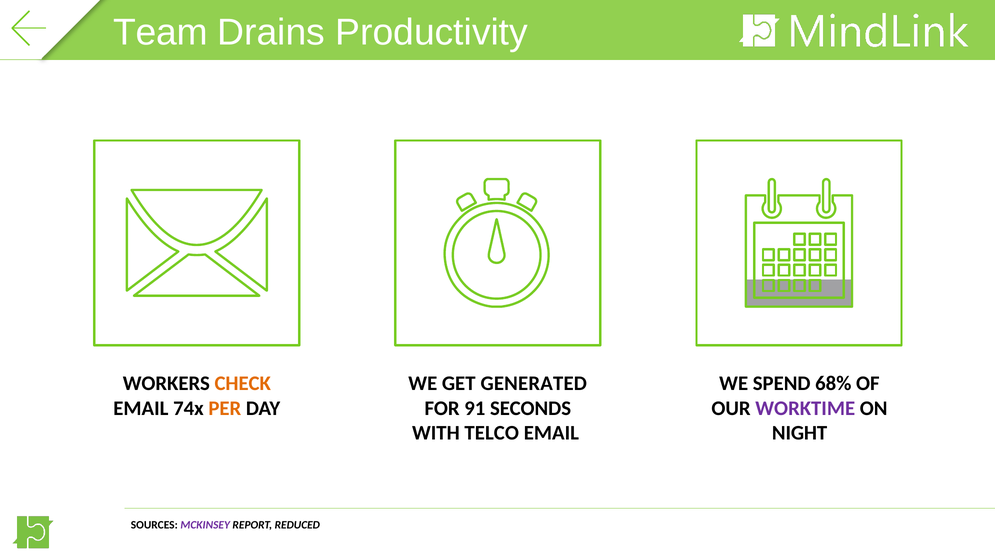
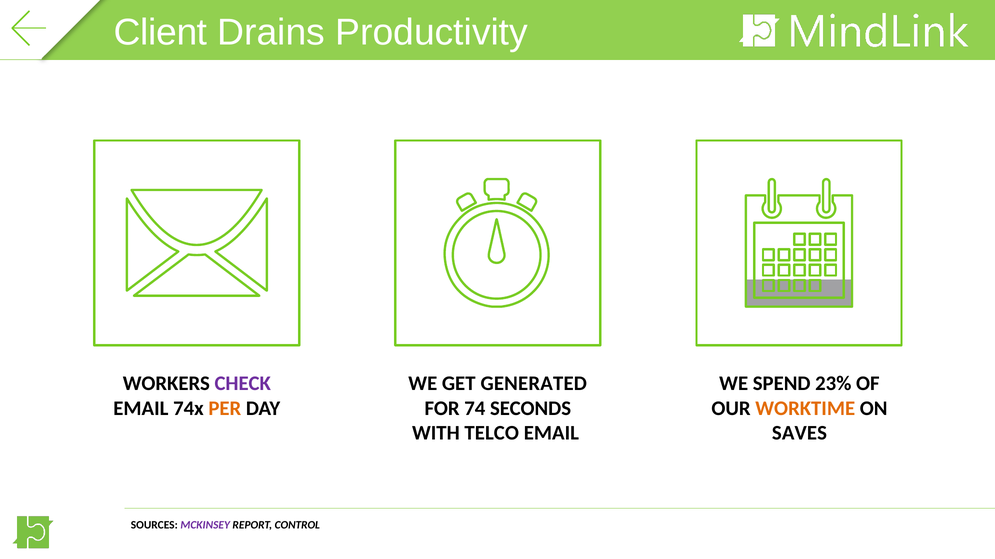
Team: Team -> Client
CHECK colour: orange -> purple
68%: 68% -> 23%
91: 91 -> 74
WORKTIME colour: purple -> orange
NIGHT: NIGHT -> SAVES
REDUCED: REDUCED -> CONTROL
